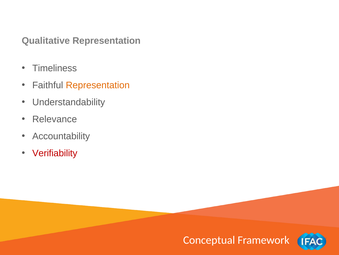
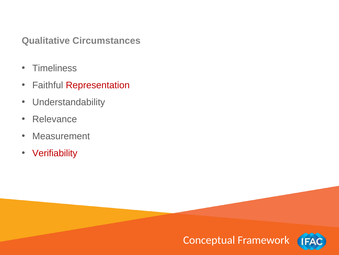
Qualitative Representation: Representation -> Circumstances
Representation at (98, 85) colour: orange -> red
Accountability: Accountability -> Measurement
